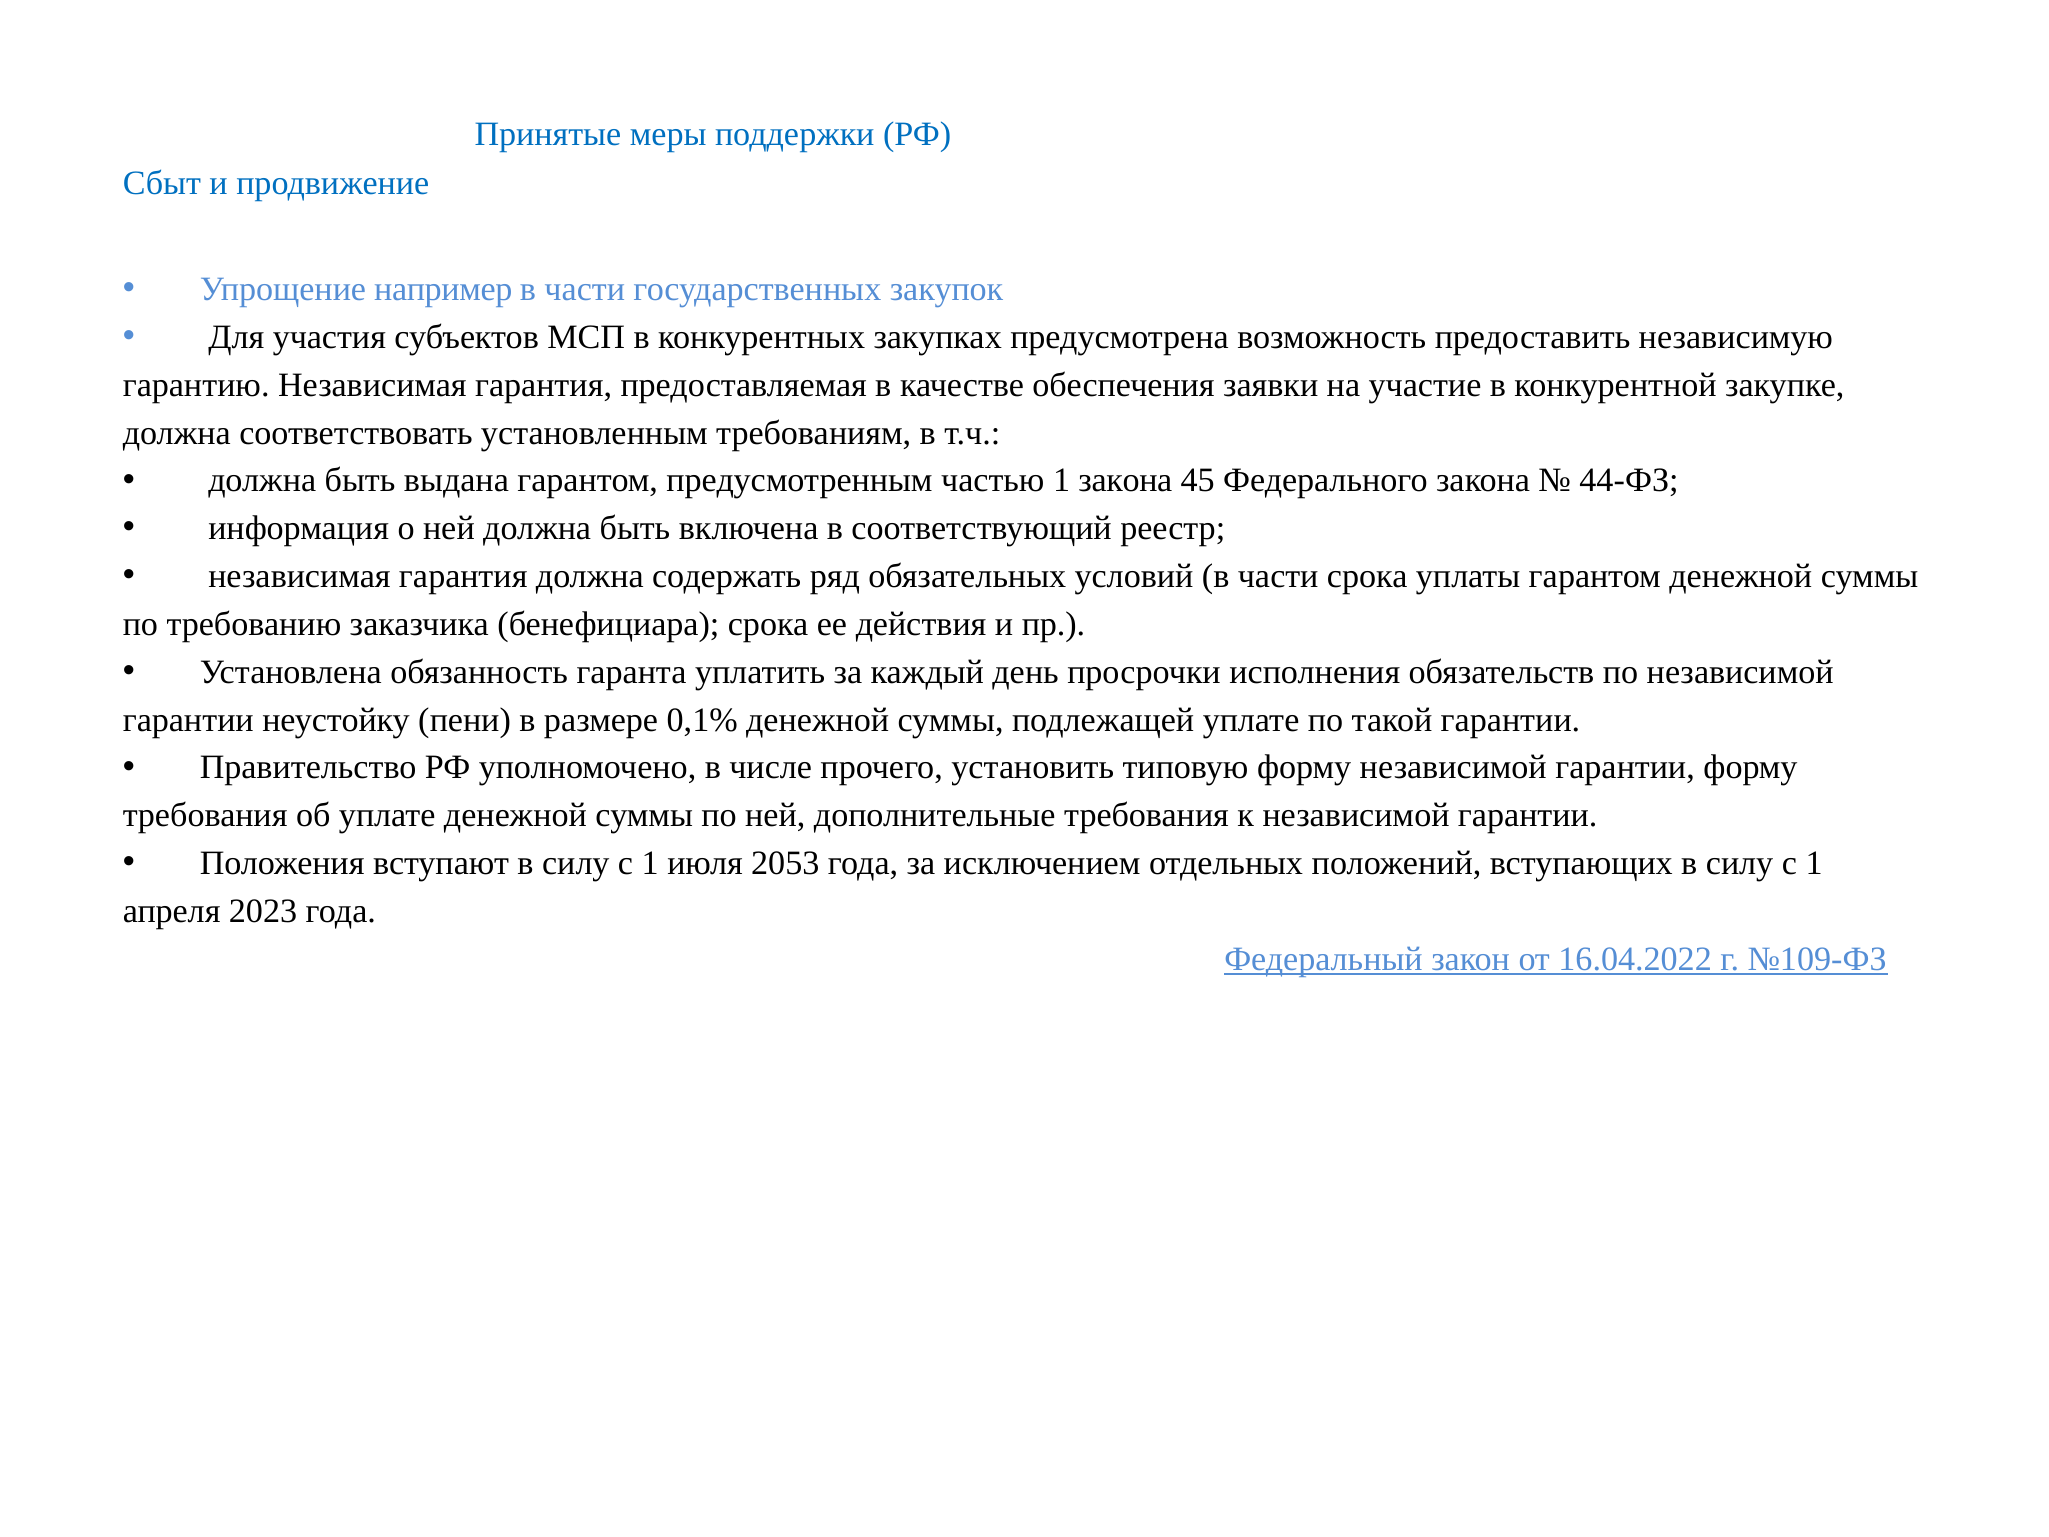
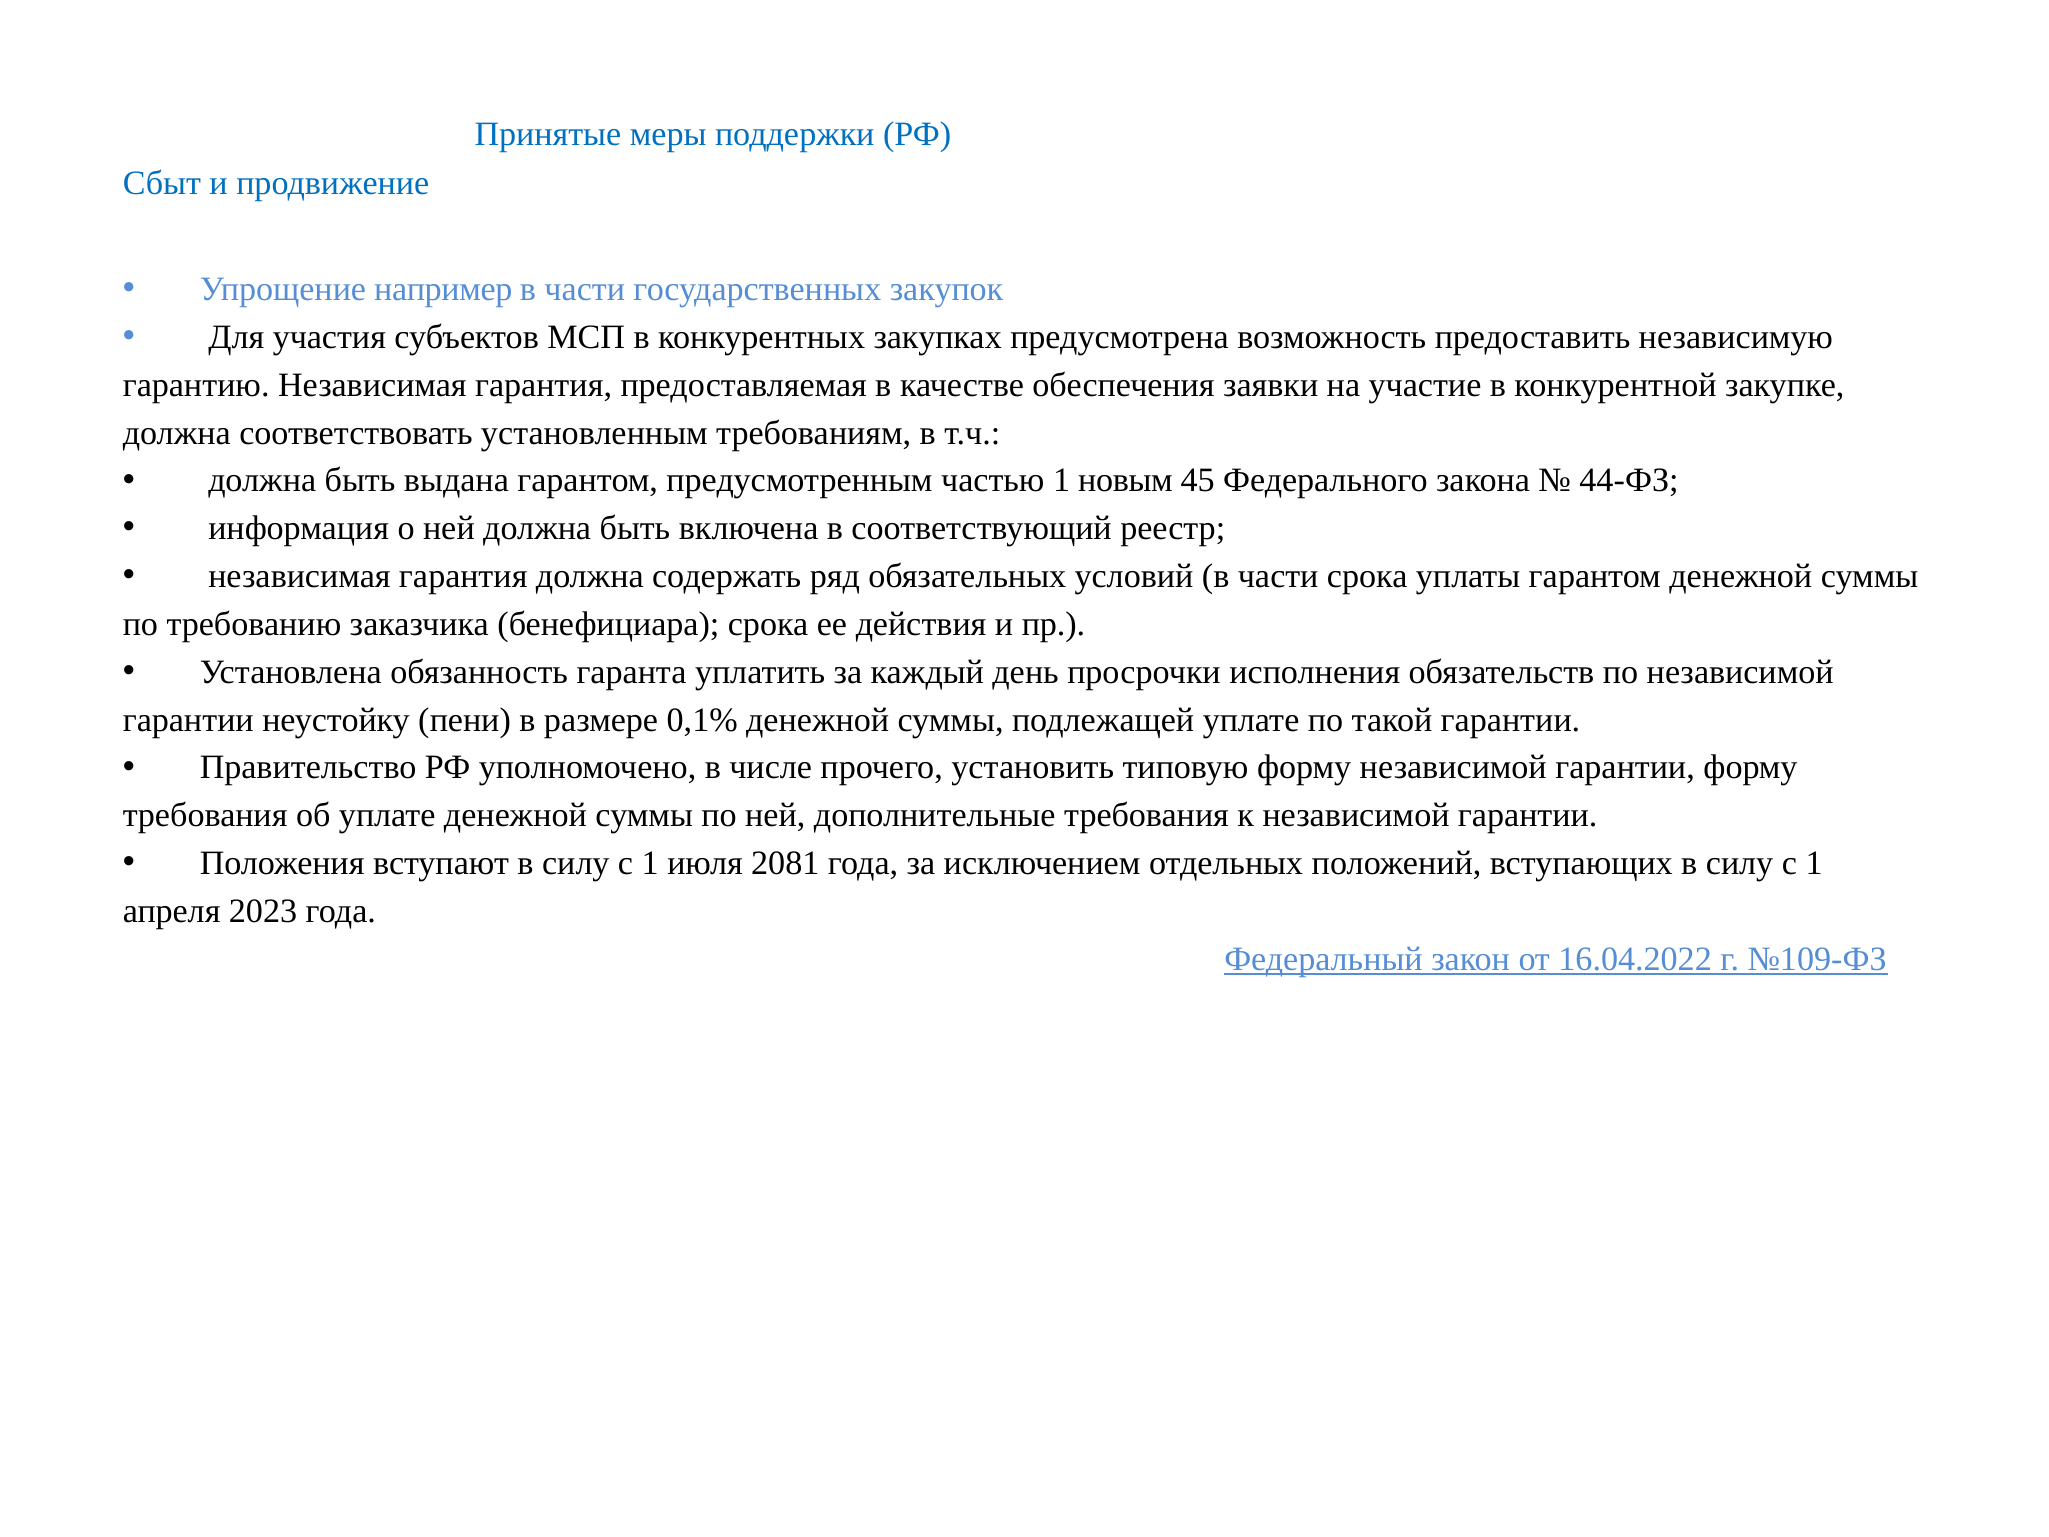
1 закона: закона -> новым
2053: 2053 -> 2081
